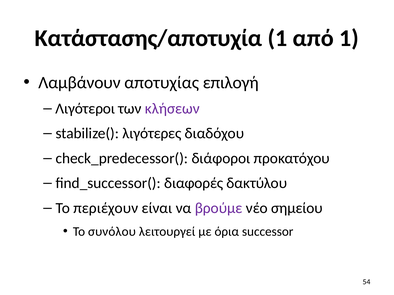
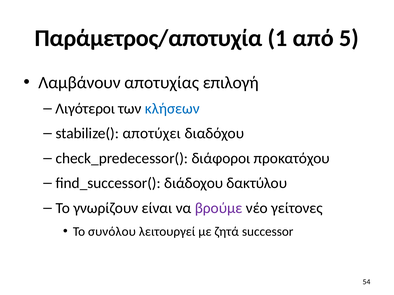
Κατάστασης/αποτυχία: Κατάστασης/αποτυχία -> Παράμετρος/αποτυχία
από 1: 1 -> 5
κλήσεων colour: purple -> blue
λιγότερες: λιγότερες -> αποτύχει
διαφορές: διαφορές -> διάδοχου
περιέχουν: περιέχουν -> γνωρίζουν
σημείου: σημείου -> γείτονες
όρια: όρια -> ζητά
